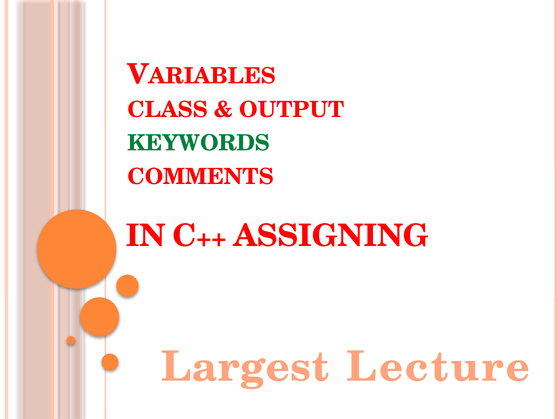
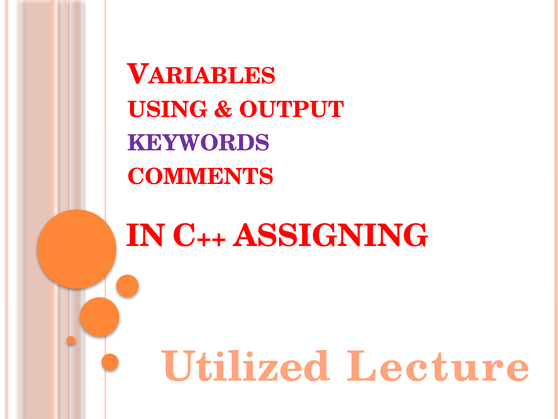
CLASS: CLASS -> USING
KEYWORDS colour: green -> purple
Largest: Largest -> Utilized
